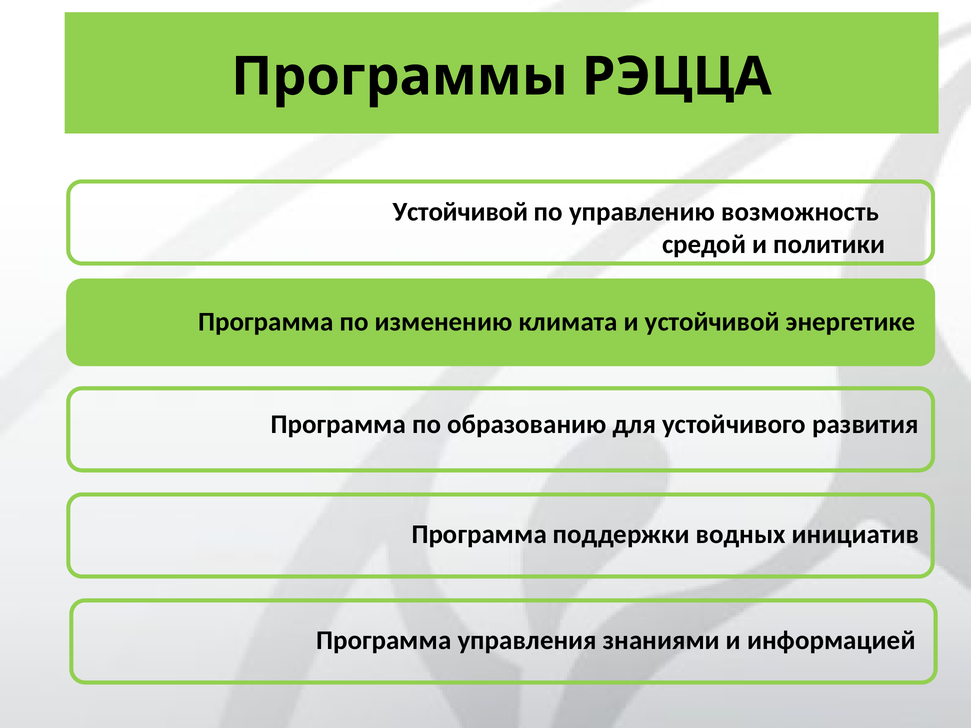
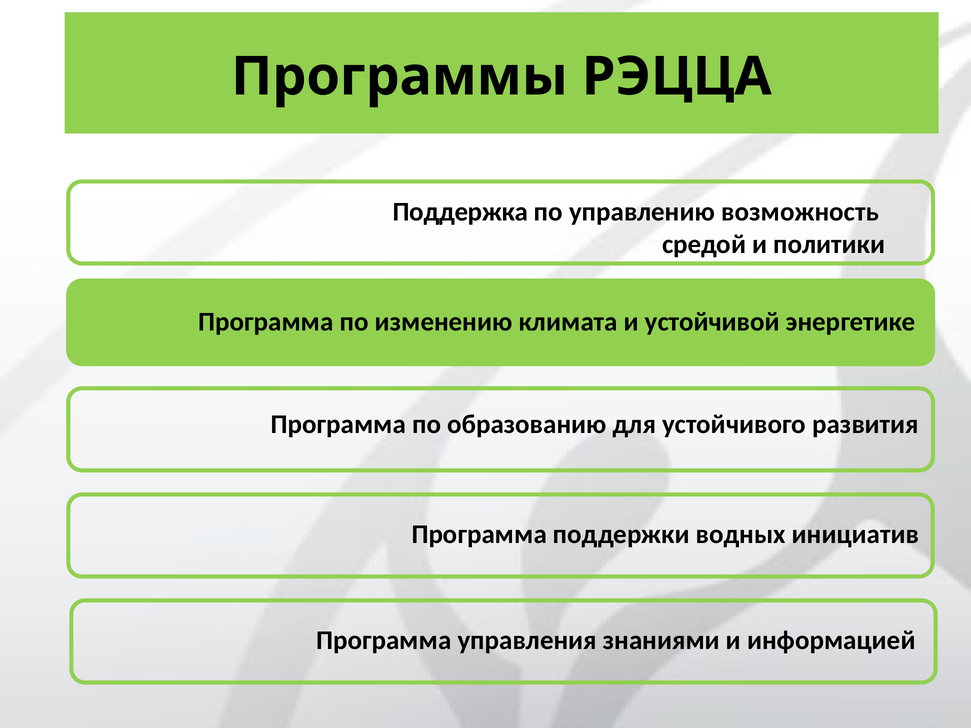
Устойчивой at (460, 212): Устойчивой -> Поддержка
